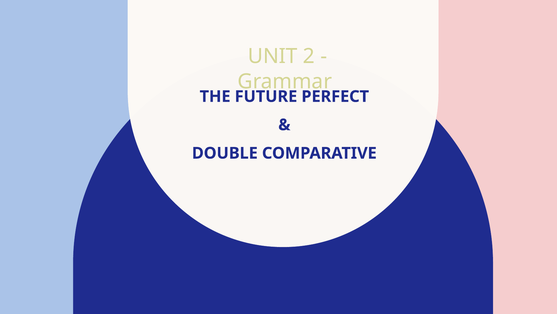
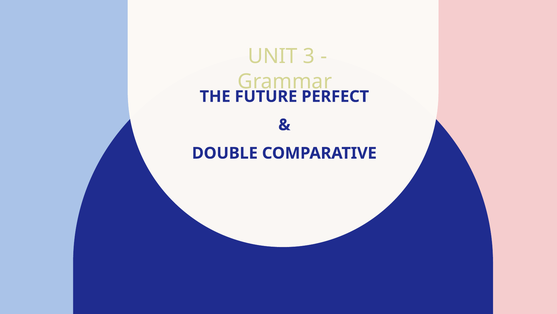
2: 2 -> 3
